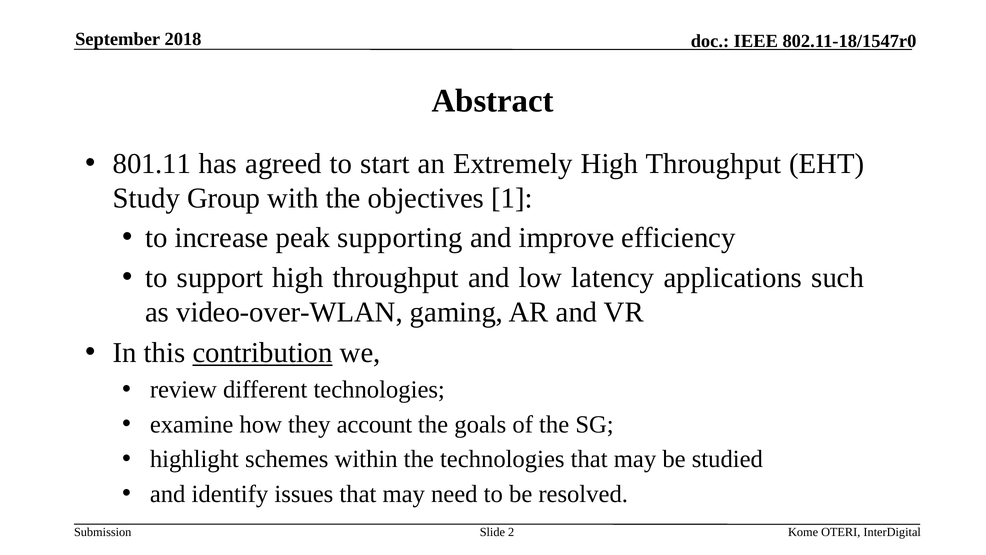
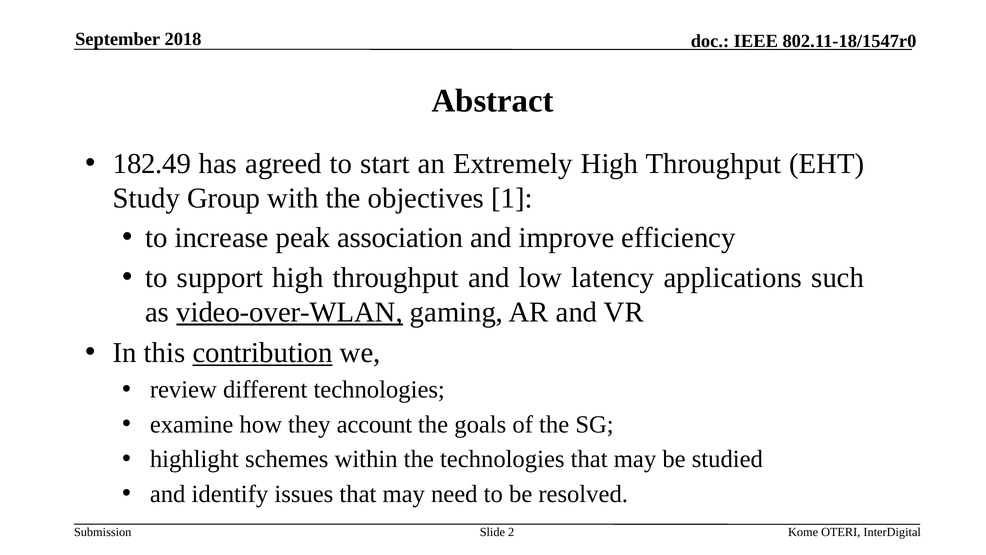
801.11: 801.11 -> 182.49
supporting: supporting -> association
video-over-WLAN underline: none -> present
